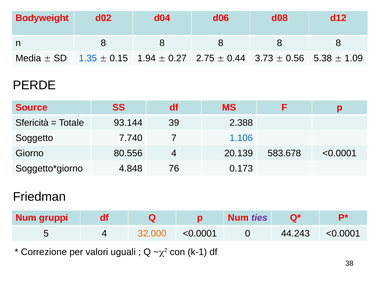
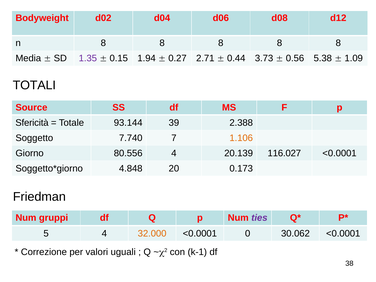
1.35 colour: blue -> purple
2.75: 2.75 -> 2.71
PERDE: PERDE -> TOTALI
1.106 colour: blue -> orange
583.678: 583.678 -> 116.027
76: 76 -> 20
44.243: 44.243 -> 30.062
